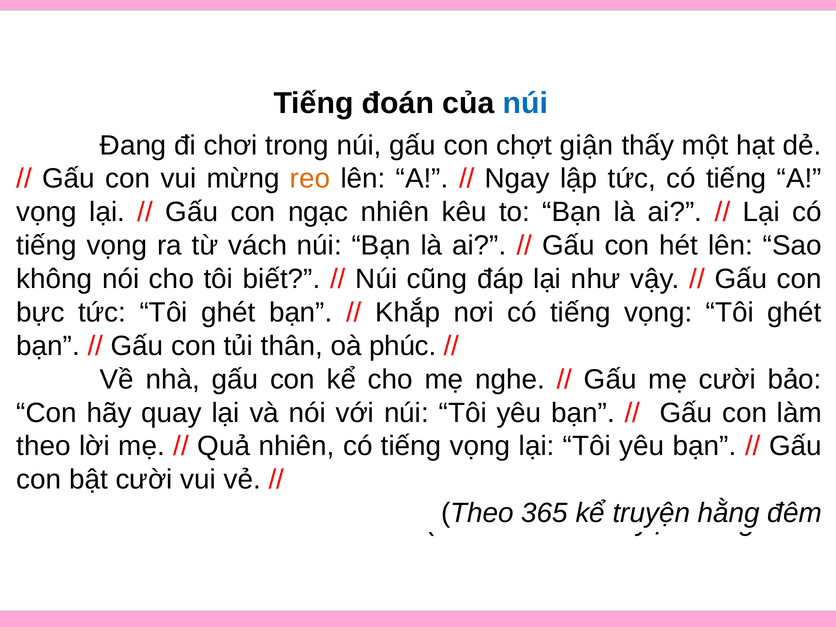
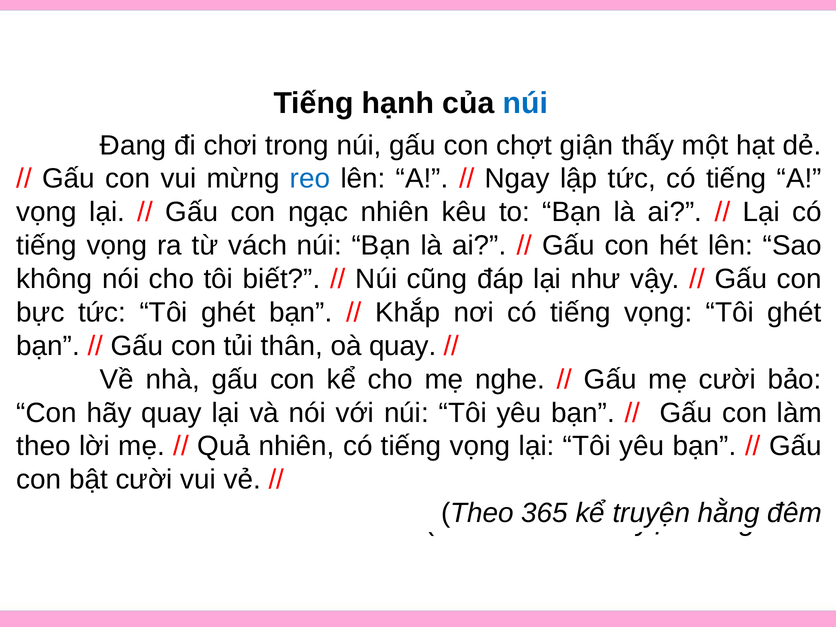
đoán: đoán -> hạnh
reo at (310, 179) colour: orange -> blue
oà phúc: phúc -> quay
